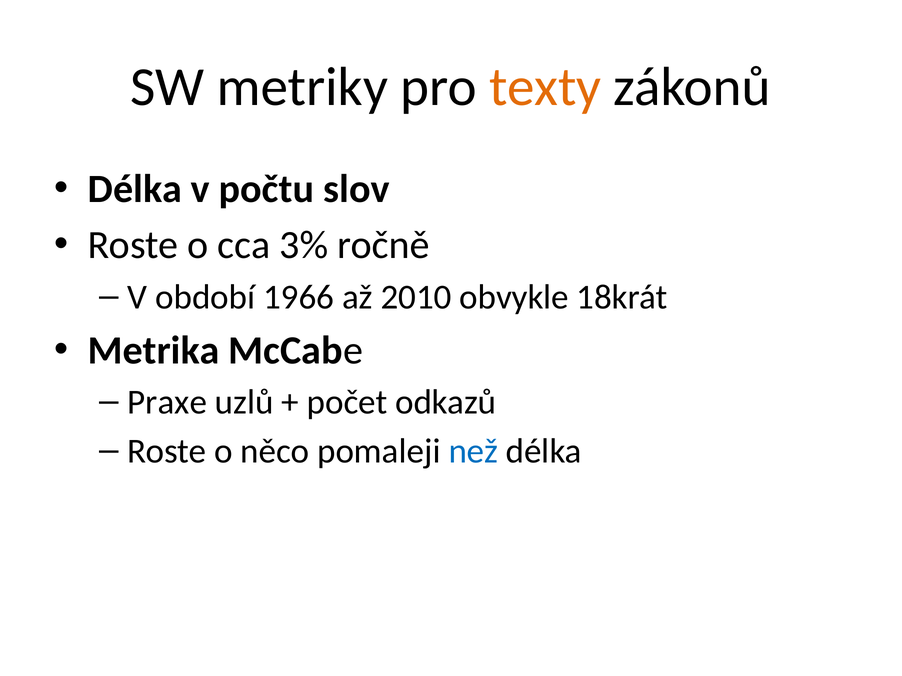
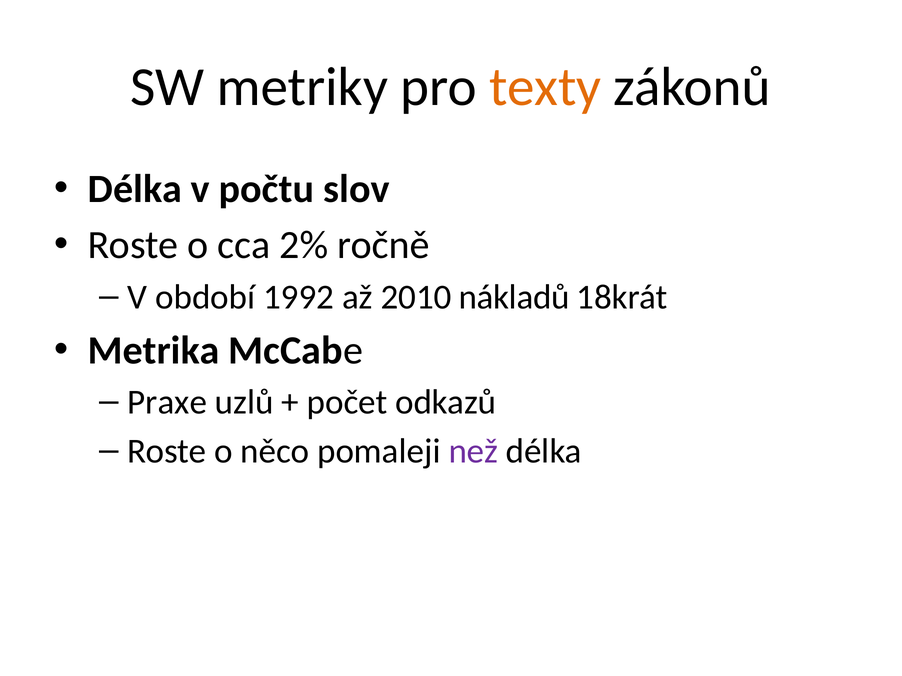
3%: 3% -> 2%
1966: 1966 -> 1992
obvykle: obvykle -> nákladů
než colour: blue -> purple
